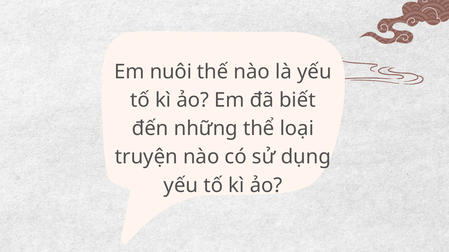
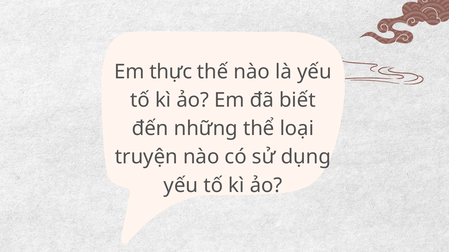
nuôi: nuôi -> thực
